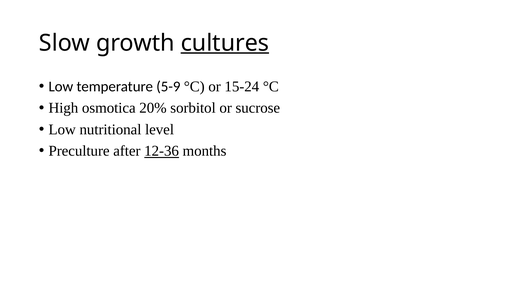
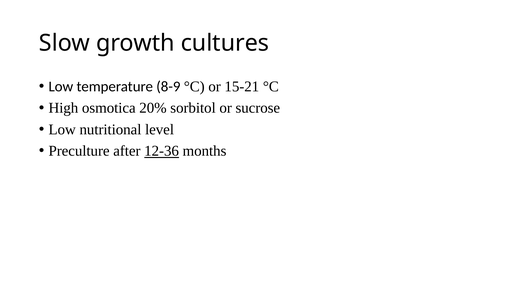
cultures underline: present -> none
5-9: 5-9 -> 8-9
15-24: 15-24 -> 15-21
